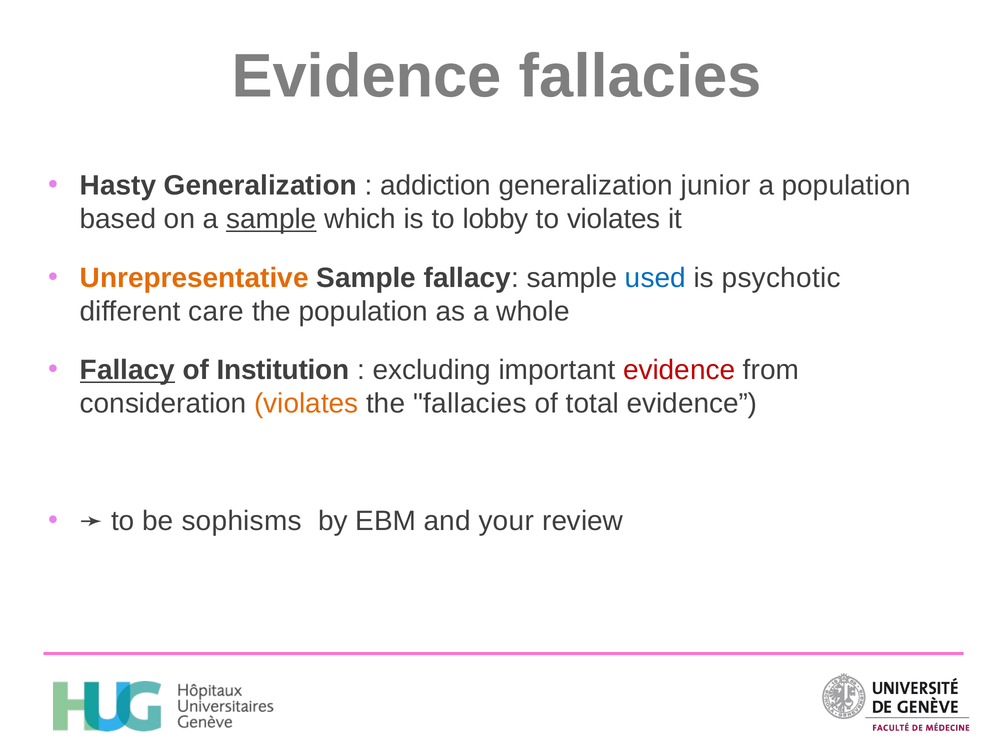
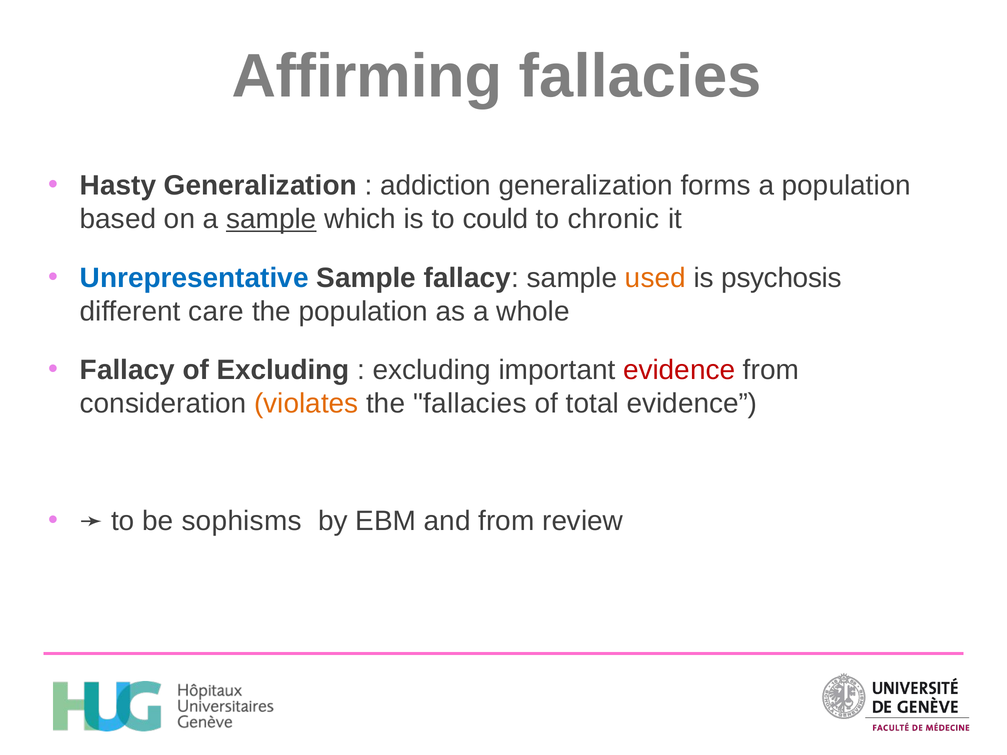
Evidence at (367, 77): Evidence -> Affirming
junior: junior -> forms
lobby: lobby -> could
to violates: violates -> chronic
Unrepresentative colour: orange -> blue
used colour: blue -> orange
psychotic: psychotic -> psychosis
Fallacy at (127, 370) underline: present -> none
of Institution: Institution -> Excluding
and your: your -> from
